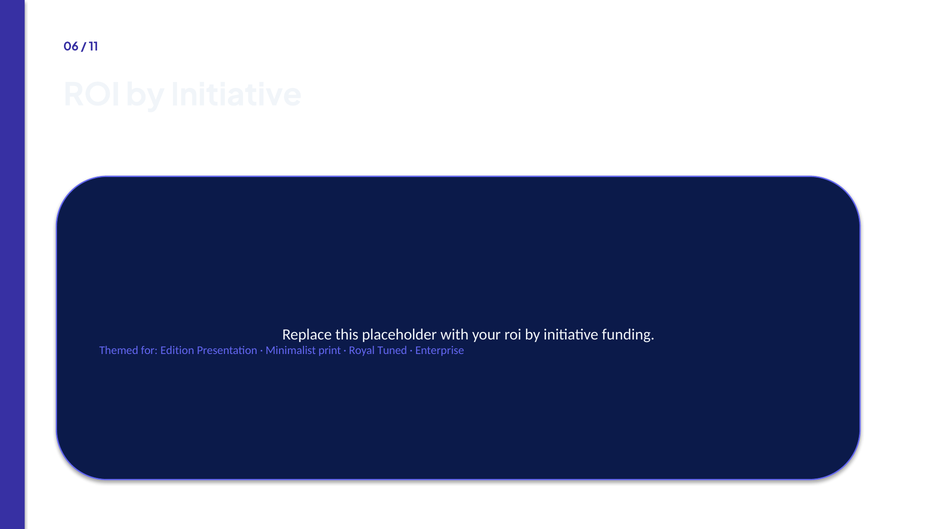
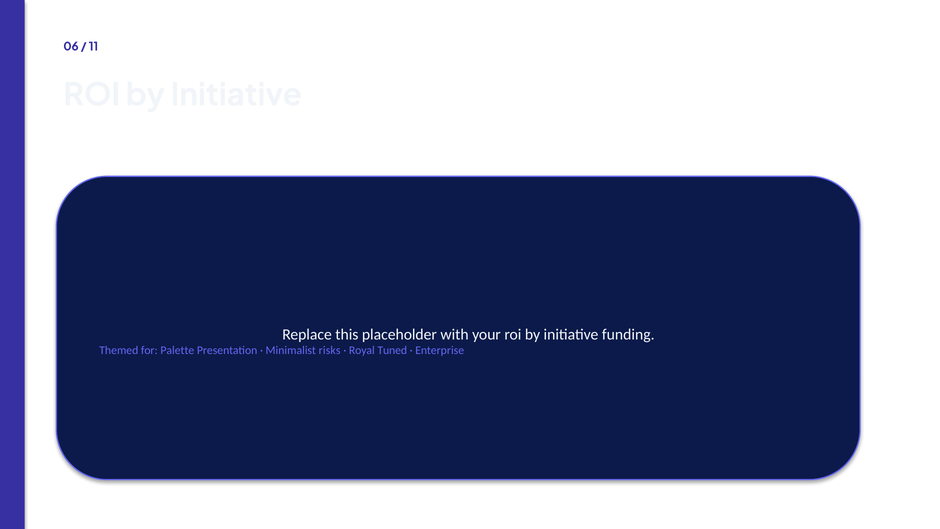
Edition: Edition -> Palette
print: print -> risks
